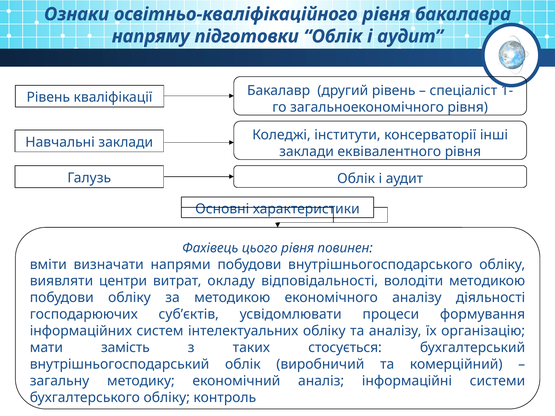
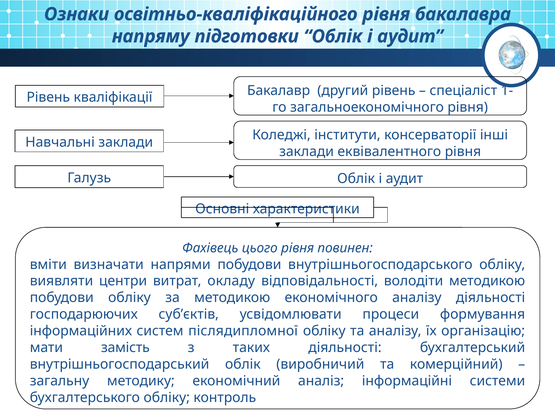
інтелектуальних: інтелектуальних -> післядипломної
таких стосується: стосується -> діяльності
